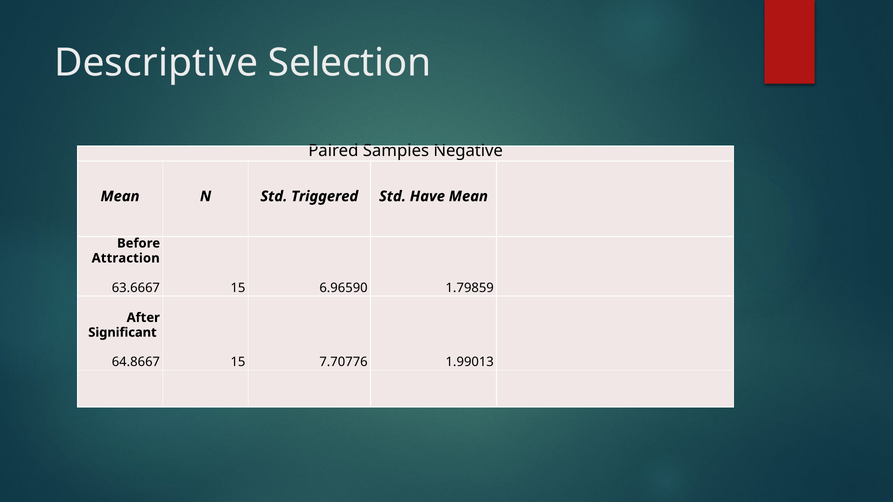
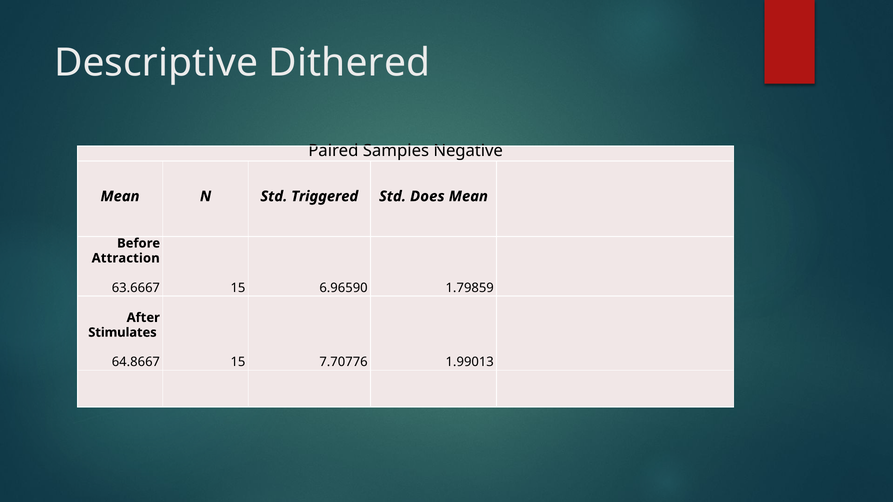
Selection: Selection -> Dithered
Have: Have -> Does
Significant: Significant -> Stimulates
